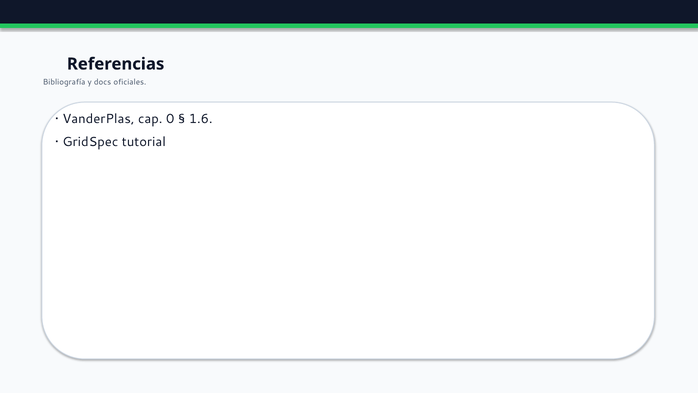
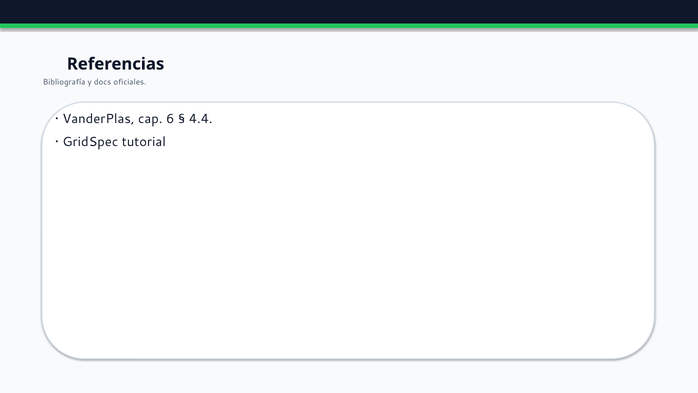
0: 0 -> 6
1.6: 1.6 -> 4.4
